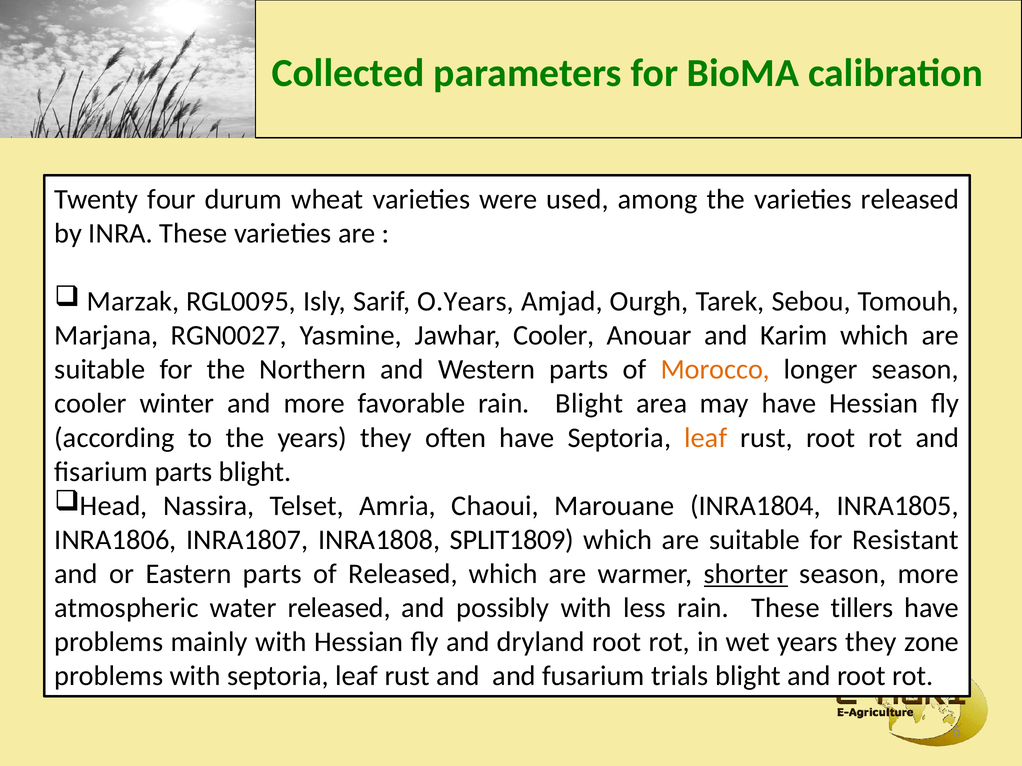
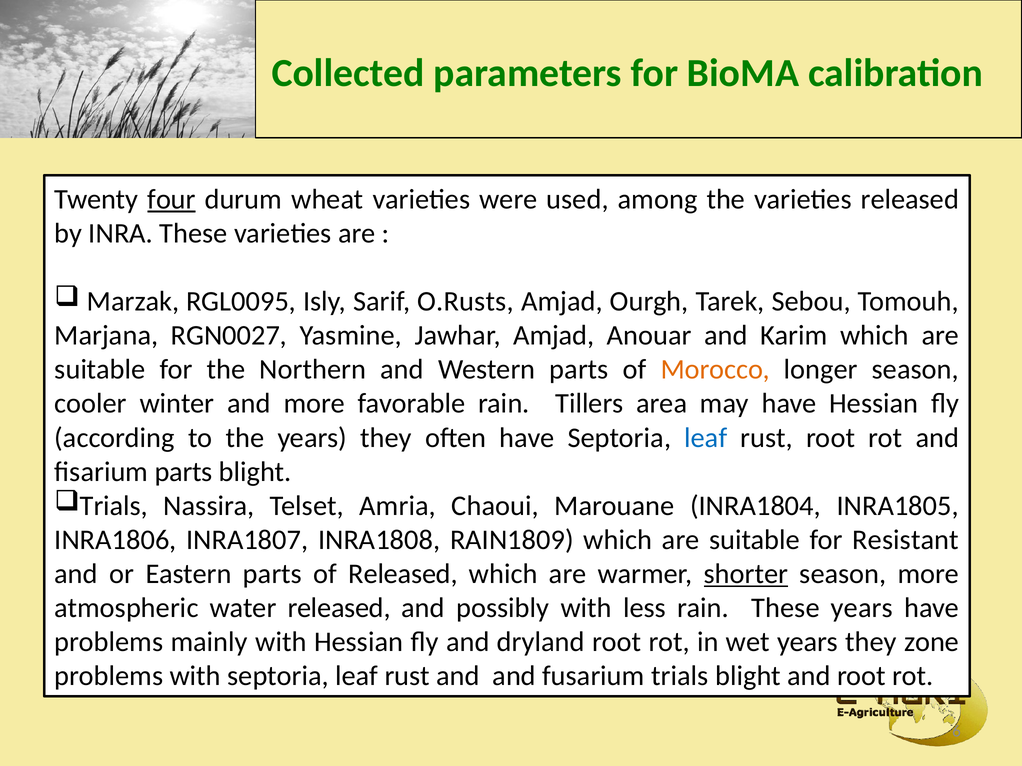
four underline: none -> present
O.Years: O.Years -> O.Rusts
Jawhar Cooler: Cooler -> Amjad
rain Blight: Blight -> Tillers
leaf at (706, 438) colour: orange -> blue
Head at (114, 506): Head -> Trials
SPLIT1809: SPLIT1809 -> RAIN1809
These tillers: tillers -> years
